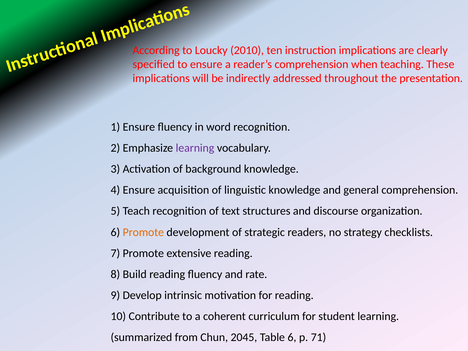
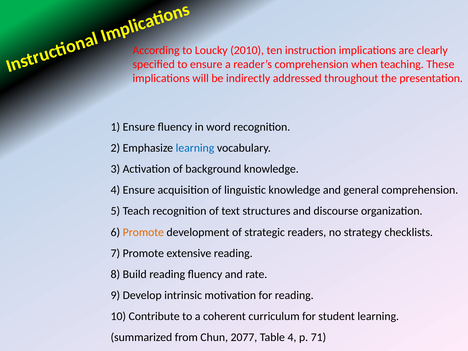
learning at (195, 148) colour: purple -> blue
2045: 2045 -> 2077
Table 6: 6 -> 4
